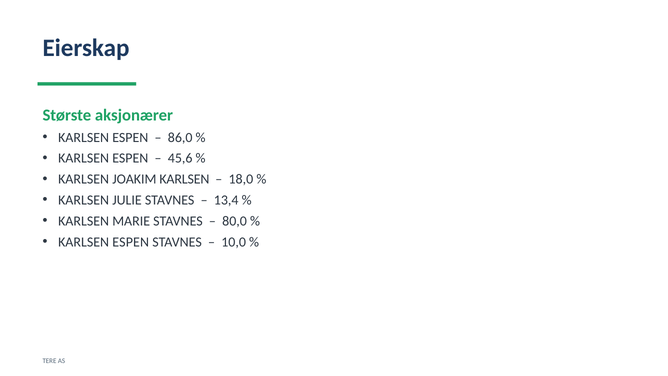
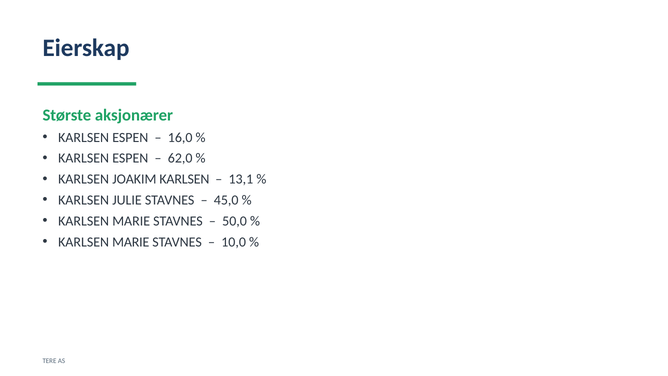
86,0: 86,0 -> 16,0
45,6: 45,6 -> 62,0
18,0: 18,0 -> 13,1
13,4: 13,4 -> 45,0
80,0: 80,0 -> 50,0
ESPEN at (131, 242): ESPEN -> MARIE
